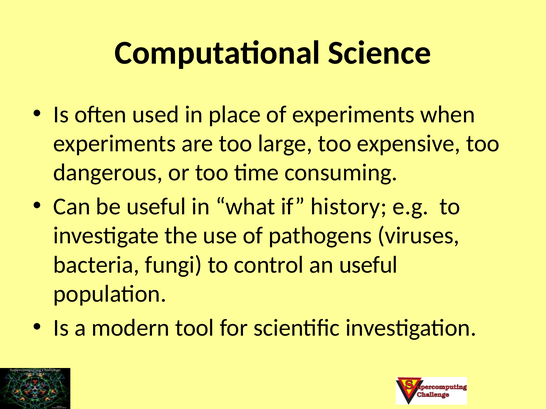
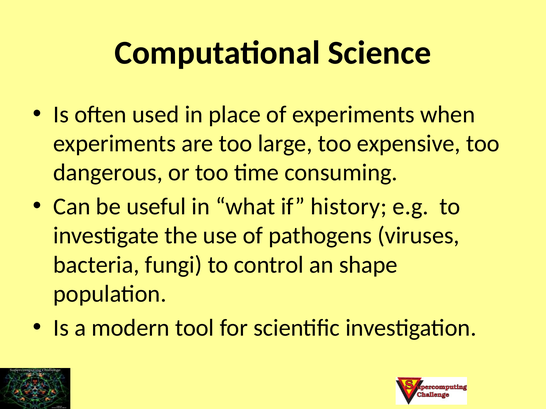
an useful: useful -> shape
